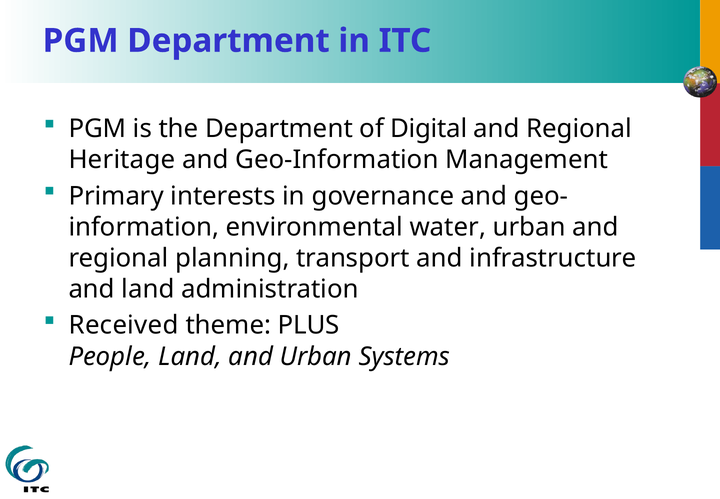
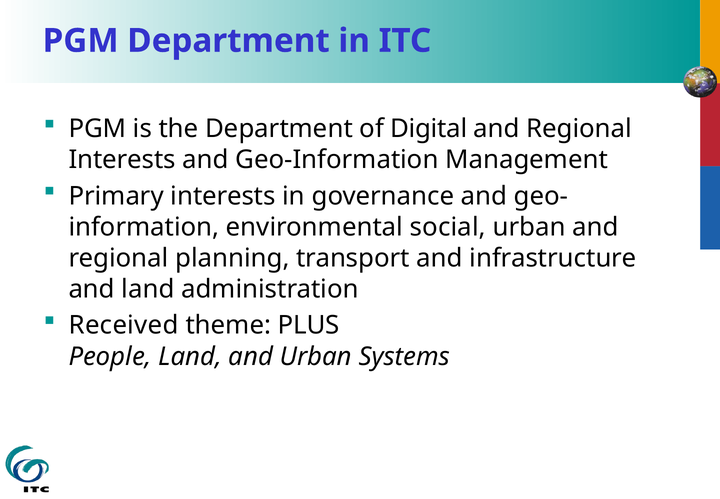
Heritage at (122, 160): Heritage -> Interests
water: water -> social
